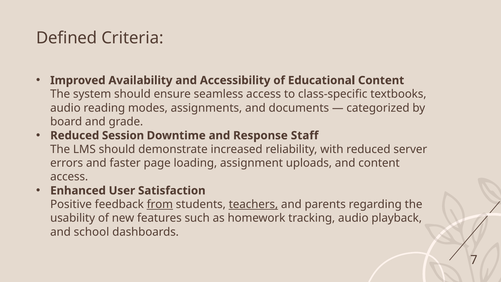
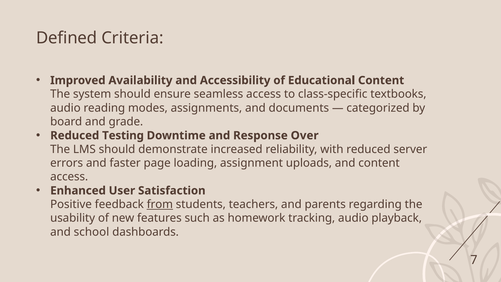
Session: Session -> Testing
Staff: Staff -> Over
teachers underline: present -> none
